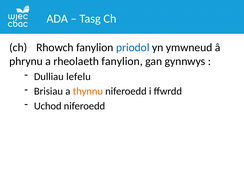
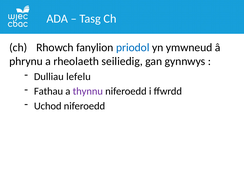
rheolaeth fanylion: fanylion -> seiliedig
Brisiau: Brisiau -> Fathau
thynnu colour: orange -> purple
